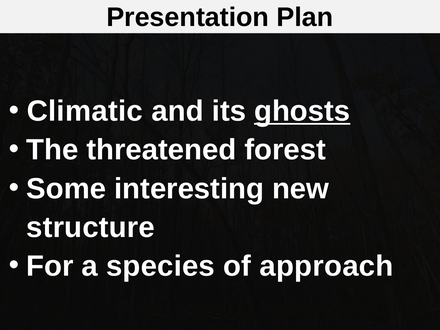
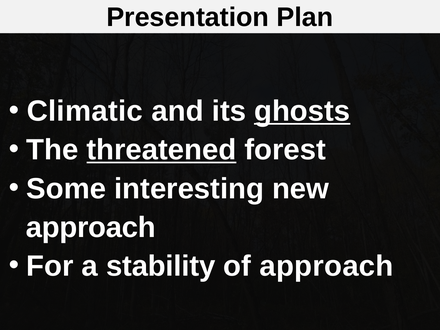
threatened underline: none -> present
structure at (91, 227): structure -> approach
species: species -> stability
